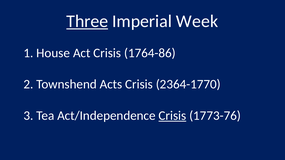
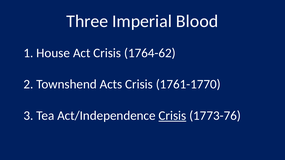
Three underline: present -> none
Week: Week -> Blood
1764-86: 1764-86 -> 1764-62
2364-1770: 2364-1770 -> 1761-1770
